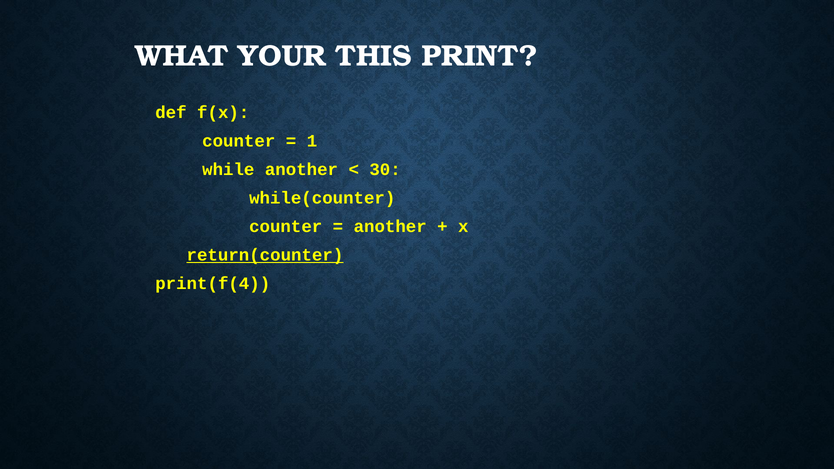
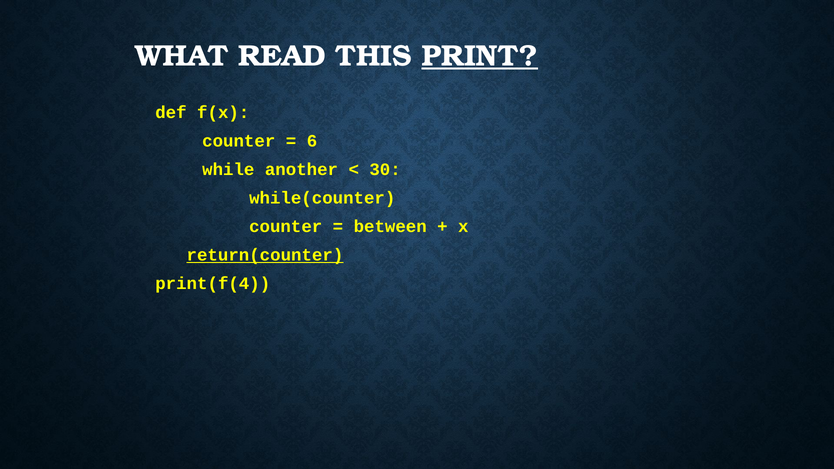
YOUR: YOUR -> READ
PRINT underline: none -> present
1: 1 -> 6
another at (390, 227): another -> between
